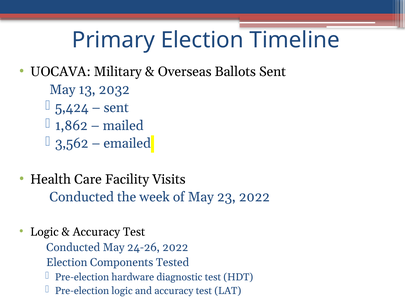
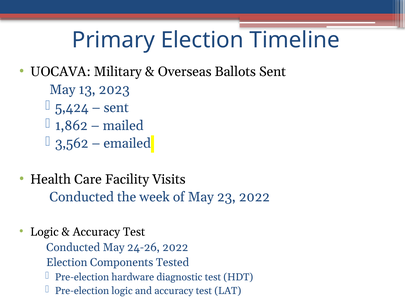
2032: 2032 -> 2023
